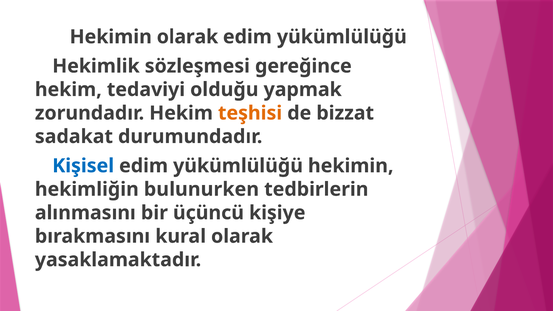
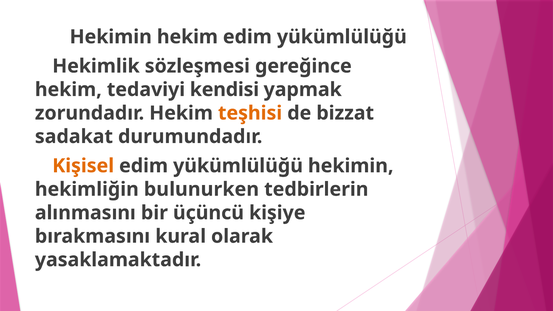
Hekimin olarak: olarak -> hekim
olduğu: olduğu -> kendisi
Kişisel colour: blue -> orange
